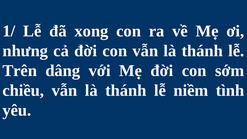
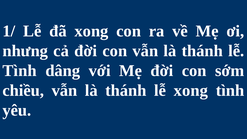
Trên at (20, 71): Trên -> Tình
lễ niềm: niềm -> xong
